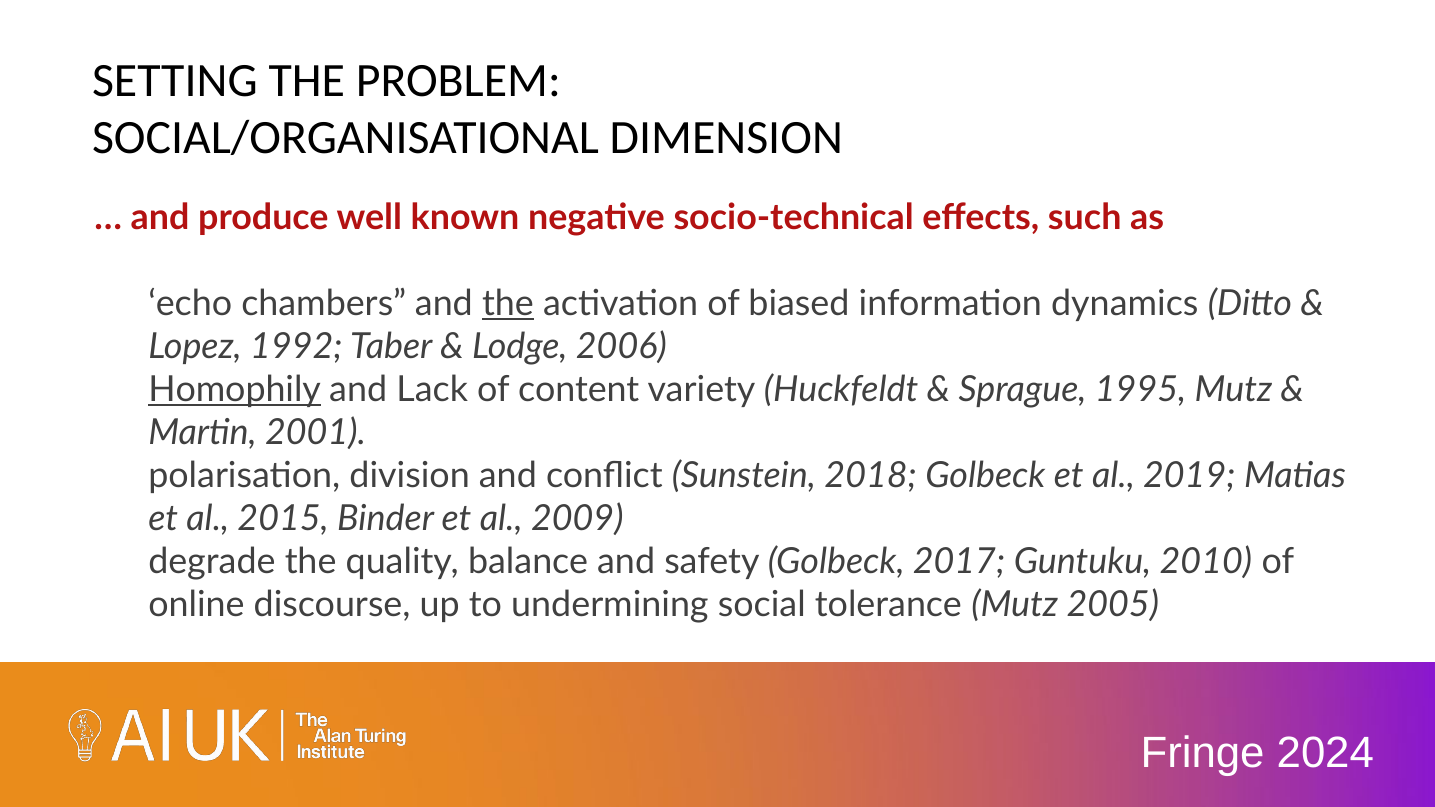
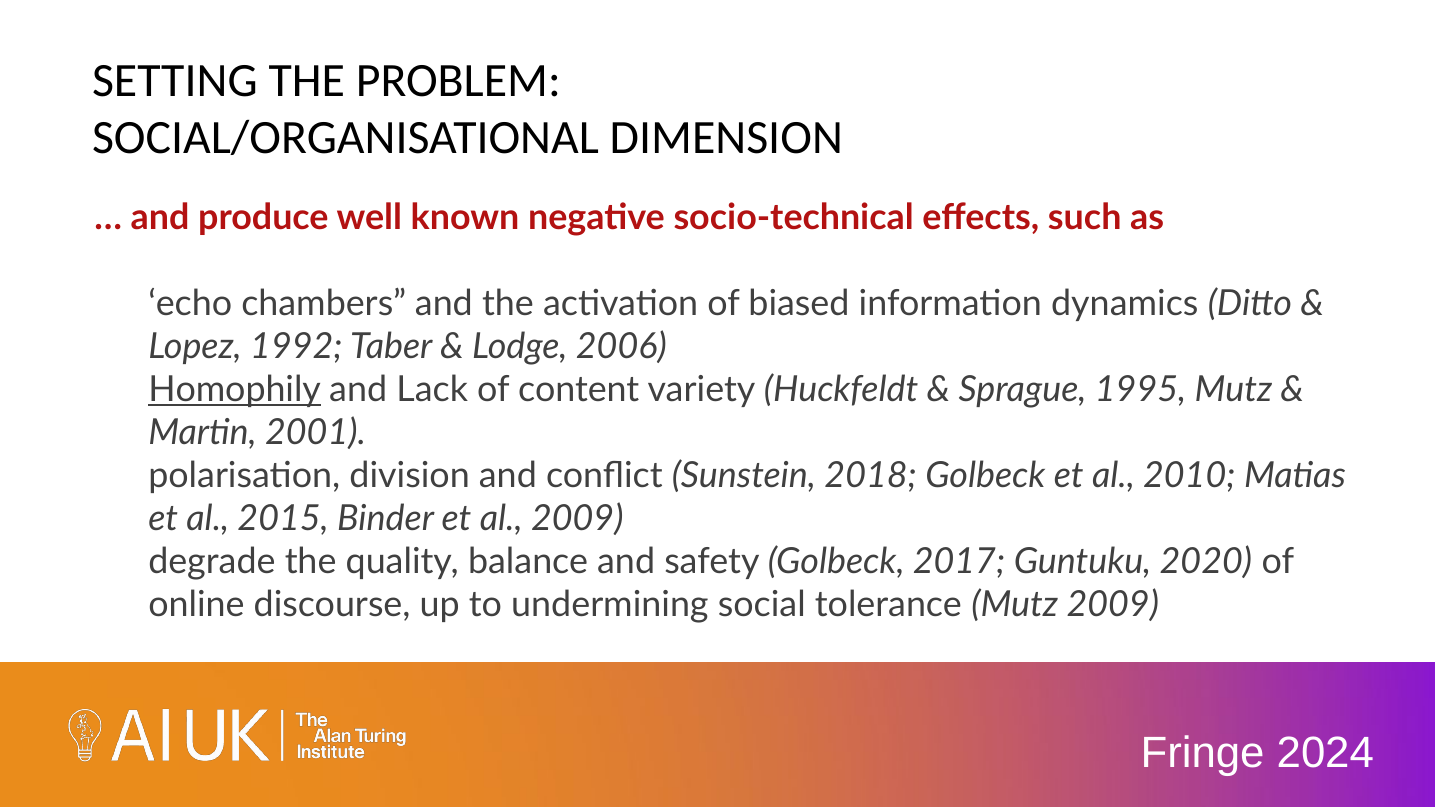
the at (508, 304) underline: present -> none
2019: 2019 -> 2010
2010: 2010 -> 2020
Mutz 2005: 2005 -> 2009
